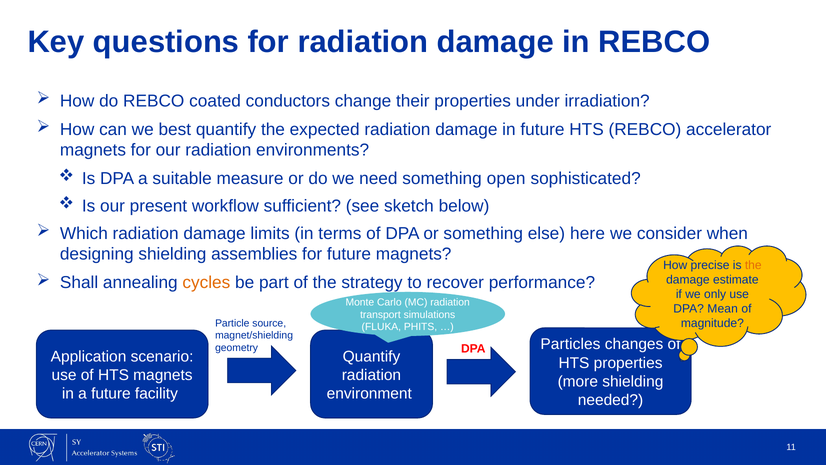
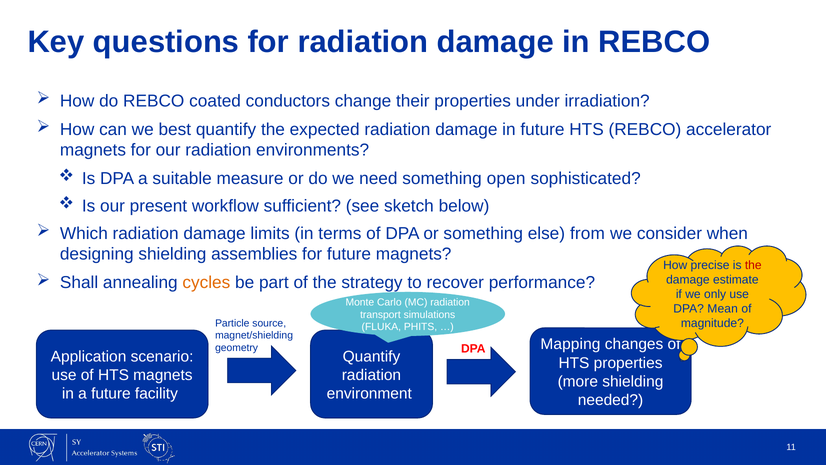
here: here -> from
the at (753, 265) colour: orange -> red
Particles: Particles -> Mapping
